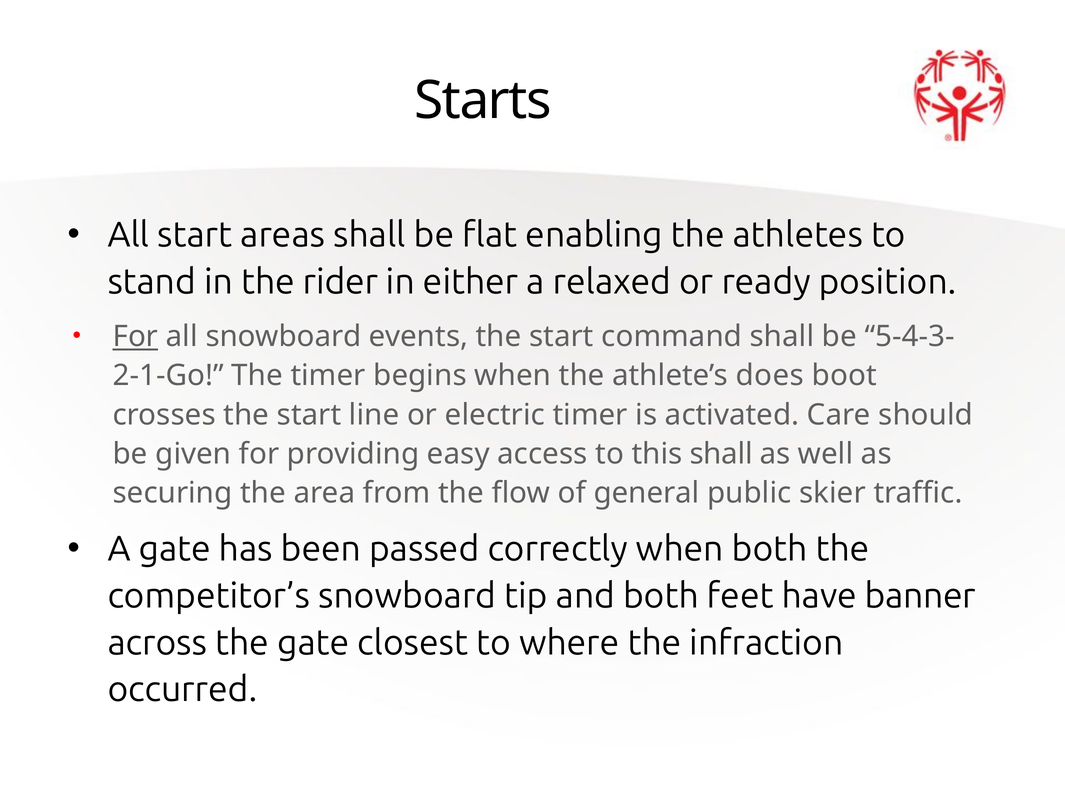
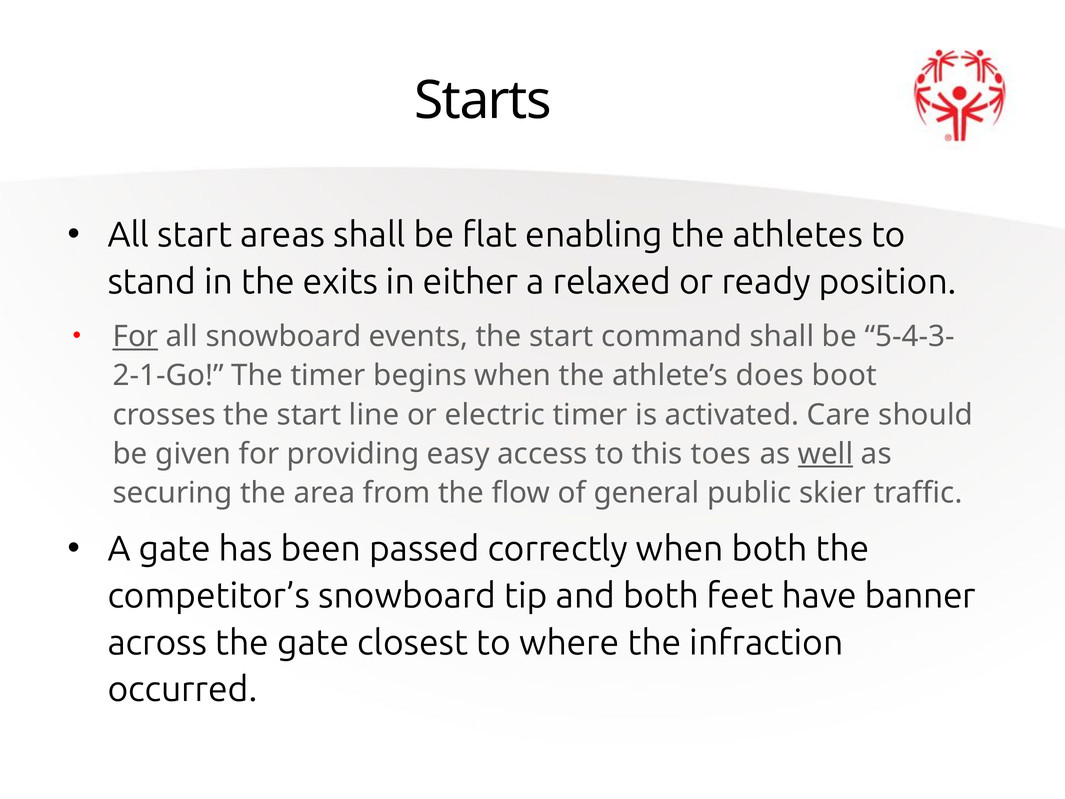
rider: rider -> exits
this shall: shall -> toes
well underline: none -> present
